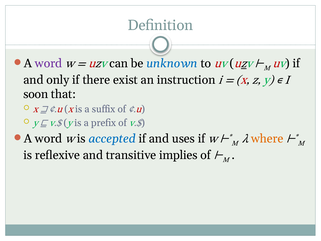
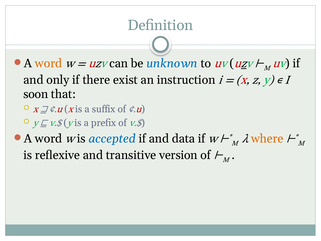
word at (49, 63) colour: purple -> orange
uses: uses -> data
implies: implies -> version
